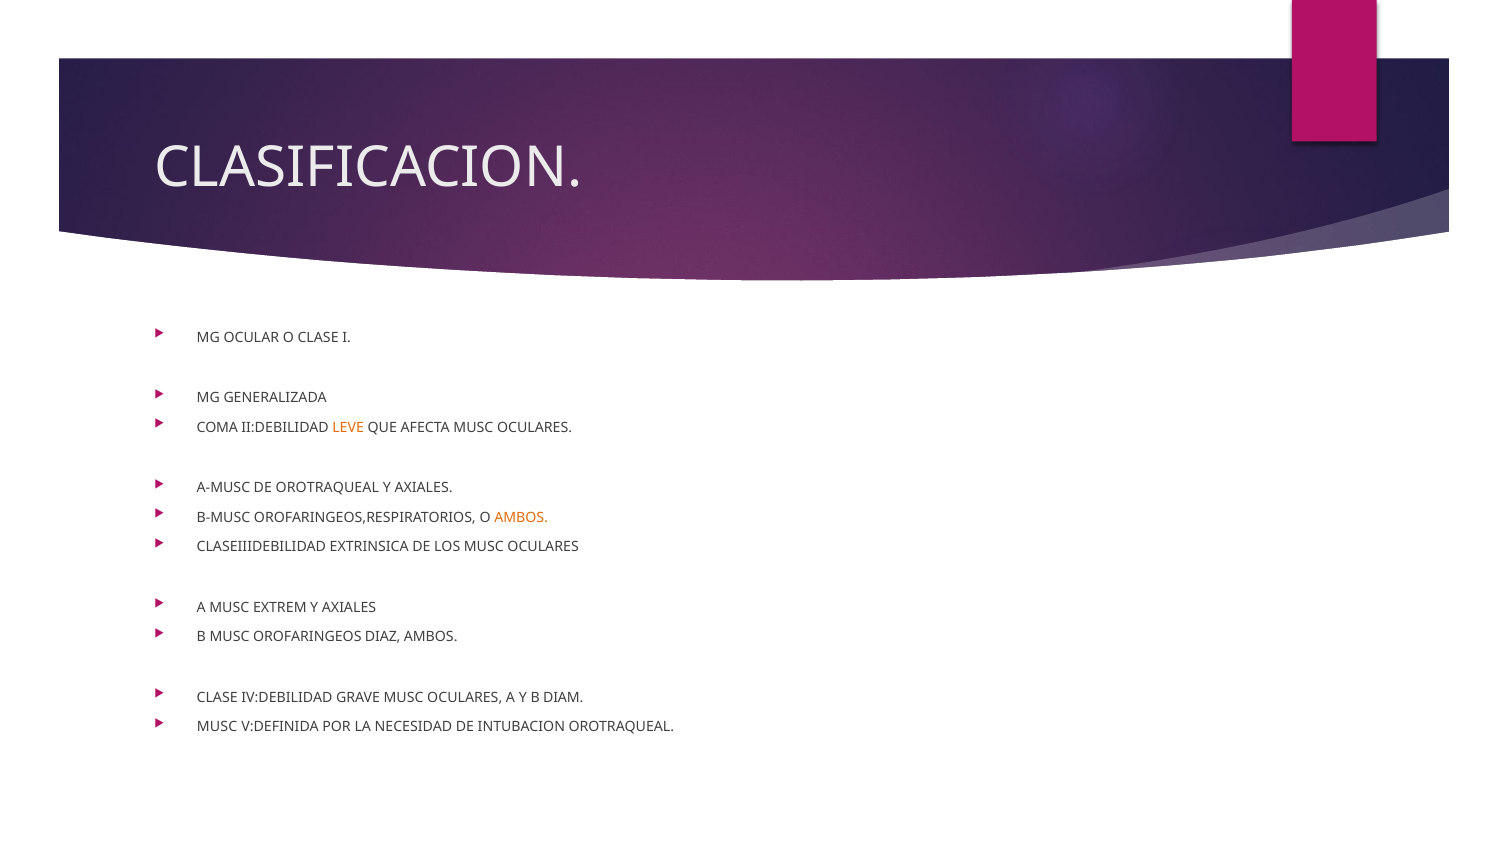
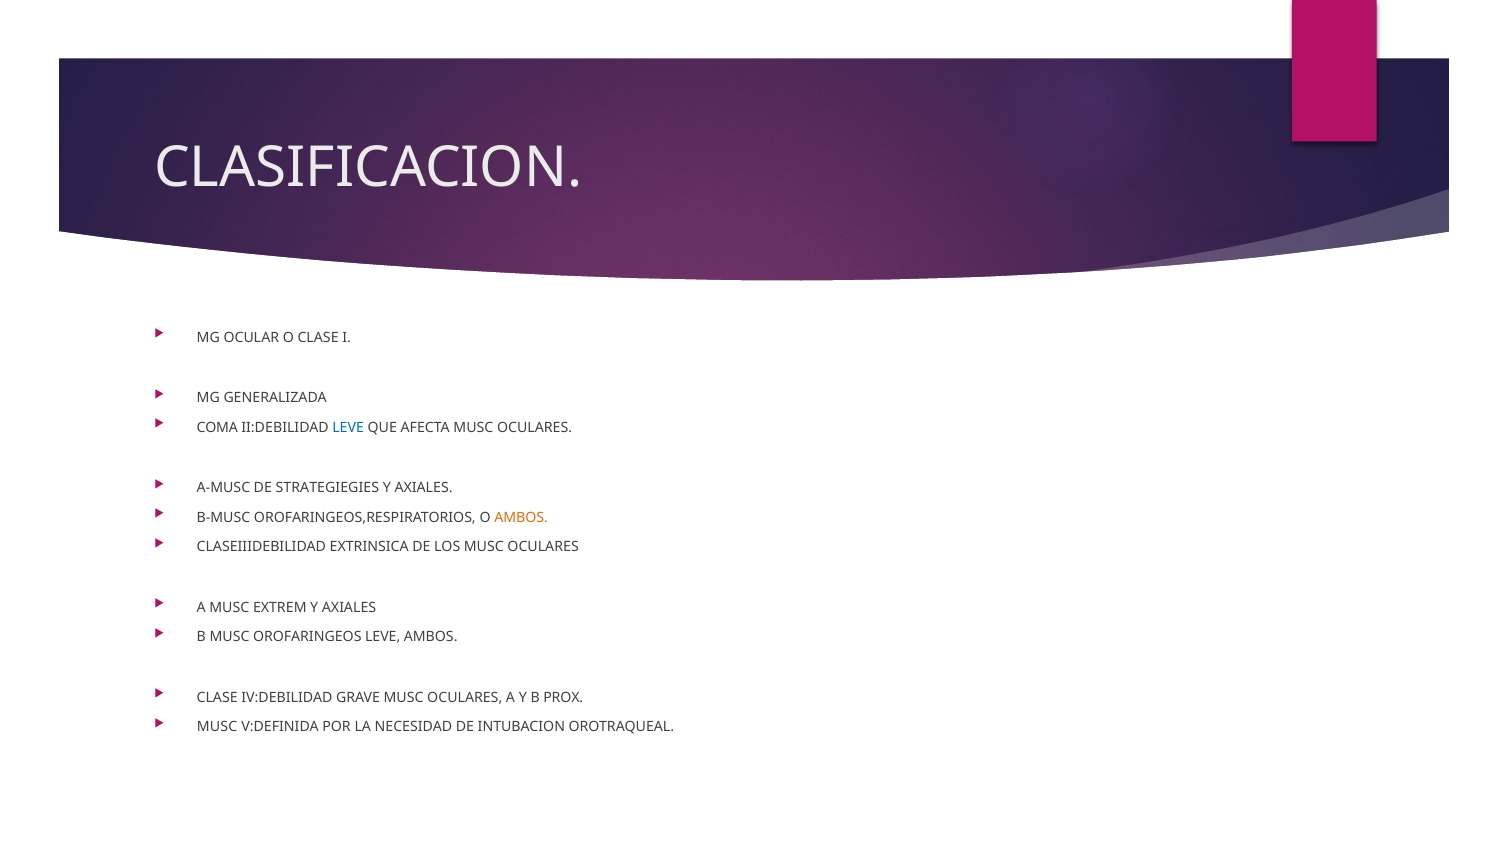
LEVE at (348, 427) colour: orange -> blue
DE OROTRAQUEAL: OROTRAQUEAL -> STRATEGIEGIES
OROFARINGEOS DIAZ: DIAZ -> LEVE
DIAM: DIAM -> PROX
